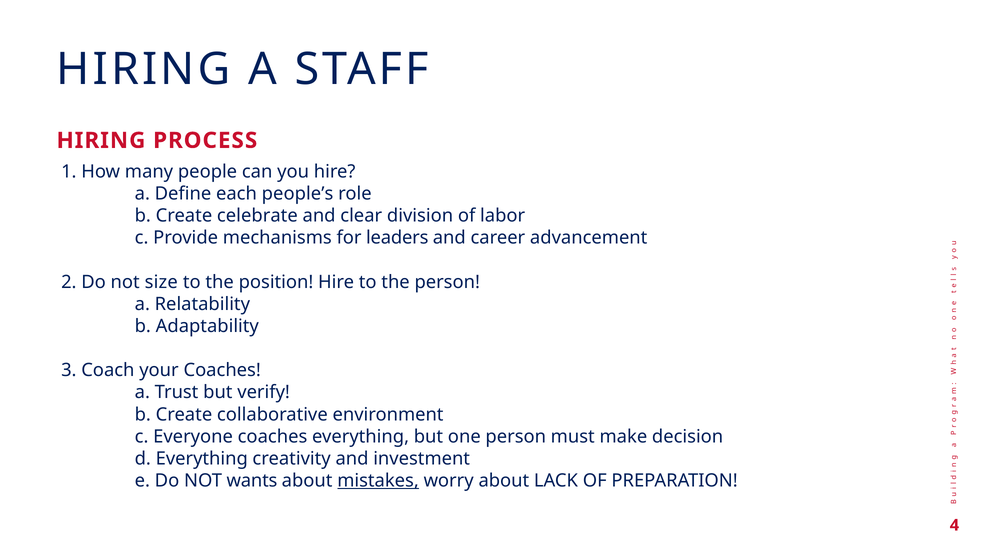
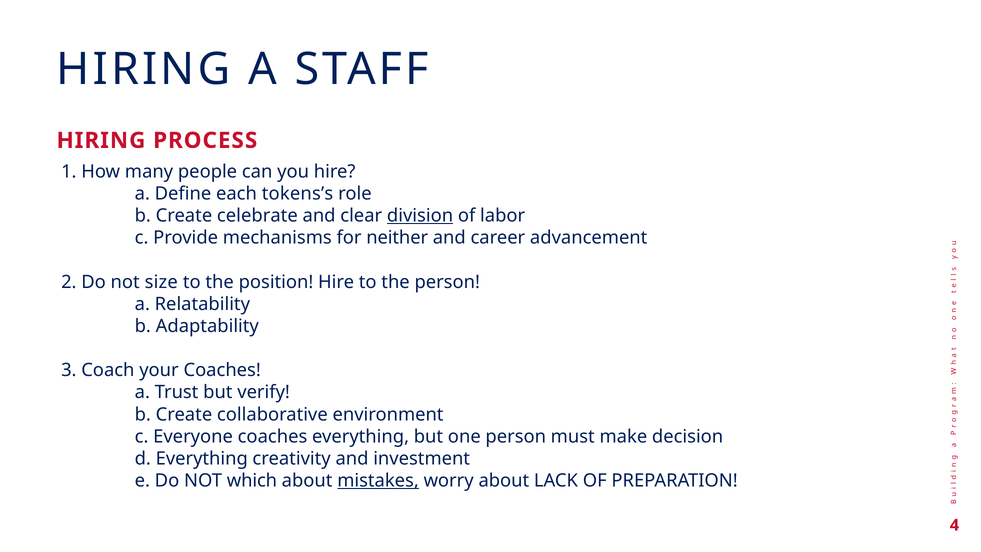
people’s: people’s -> tokens’s
division underline: none -> present
leaders: leaders -> neither
wants: wants -> which
